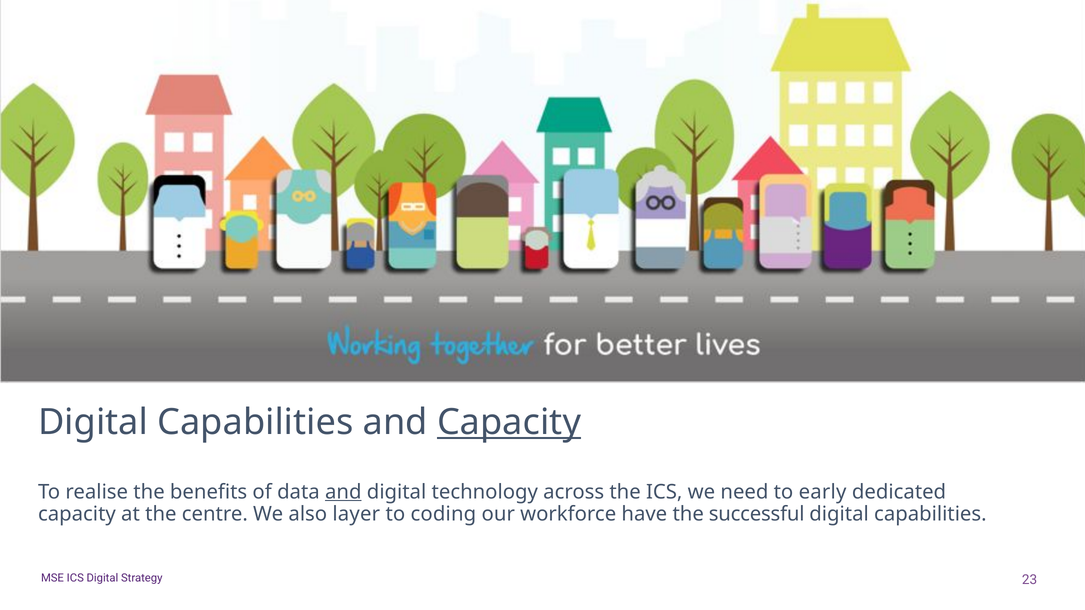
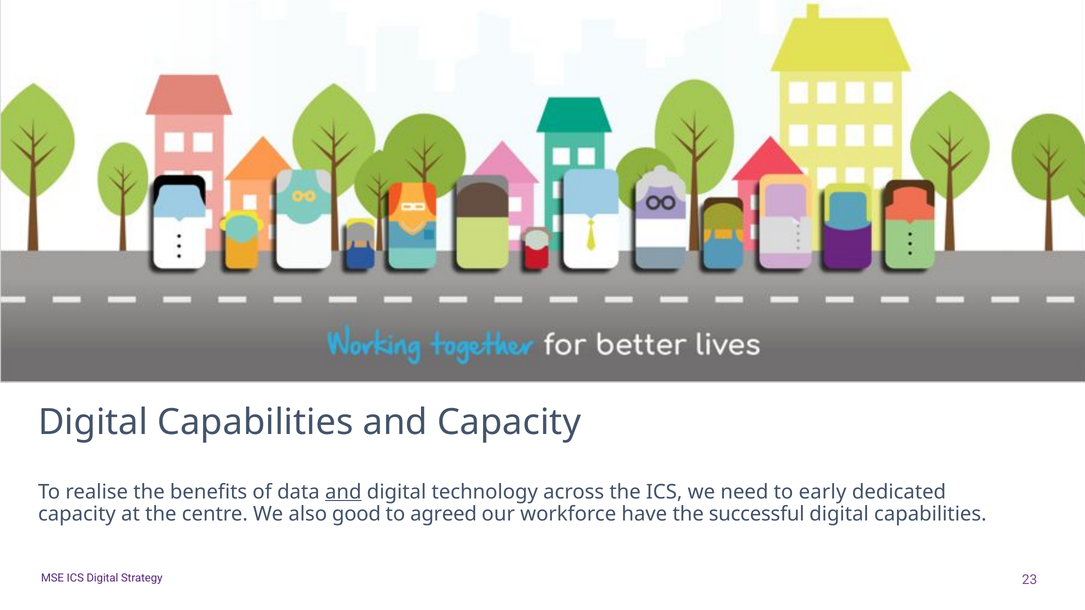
Capacity at (509, 423) underline: present -> none
layer: layer -> good
coding: coding -> agreed
